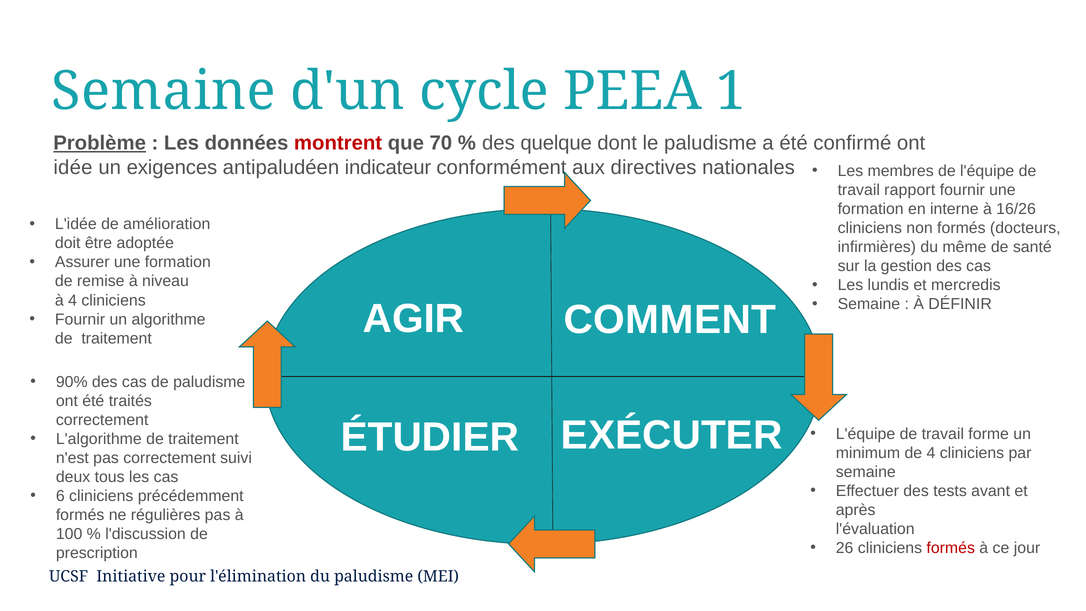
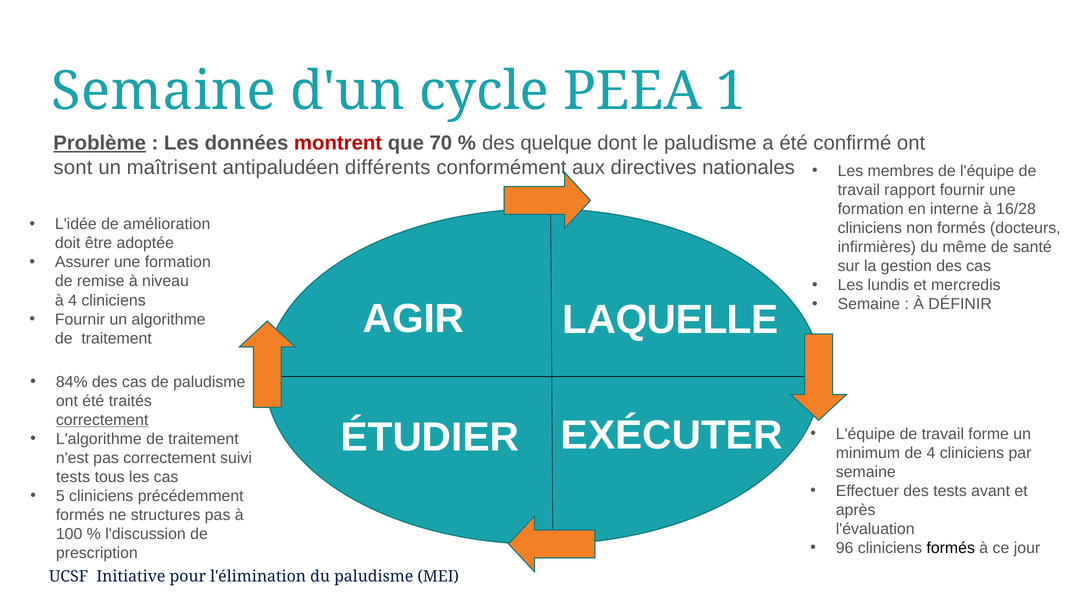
idée: idée -> sont
exigences: exigences -> maîtrisent
indicateur: indicateur -> différents
16/26: 16/26 -> 16/28
COMMENT: COMMENT -> LAQUELLE
90%: 90% -> 84%
correctement at (102, 420) underline: none -> present
deux at (73, 477): deux -> tests
6: 6 -> 5
régulières: régulières -> structures
26: 26 -> 96
formés at (951, 548) colour: red -> black
